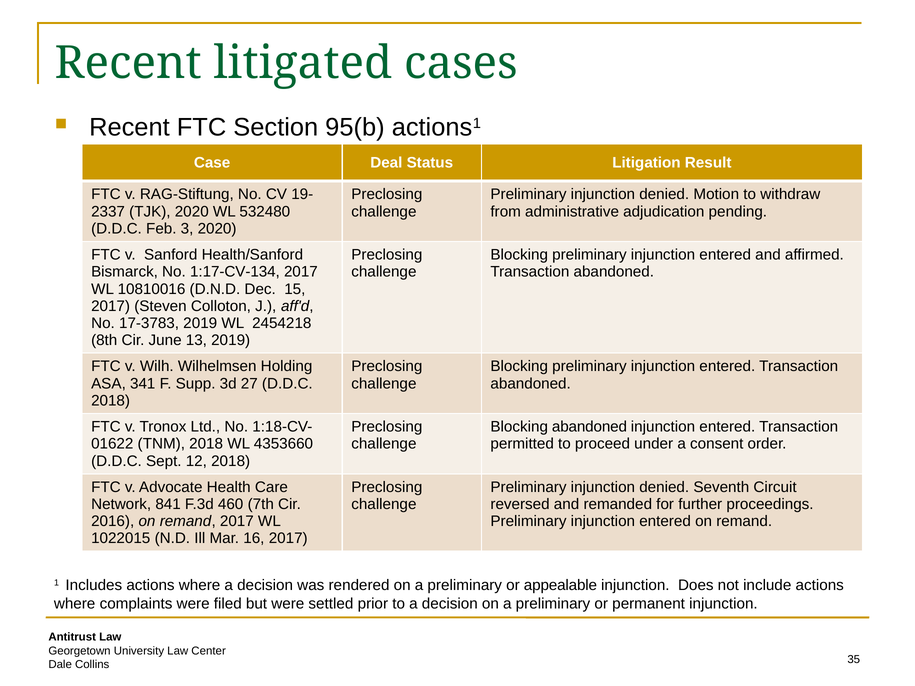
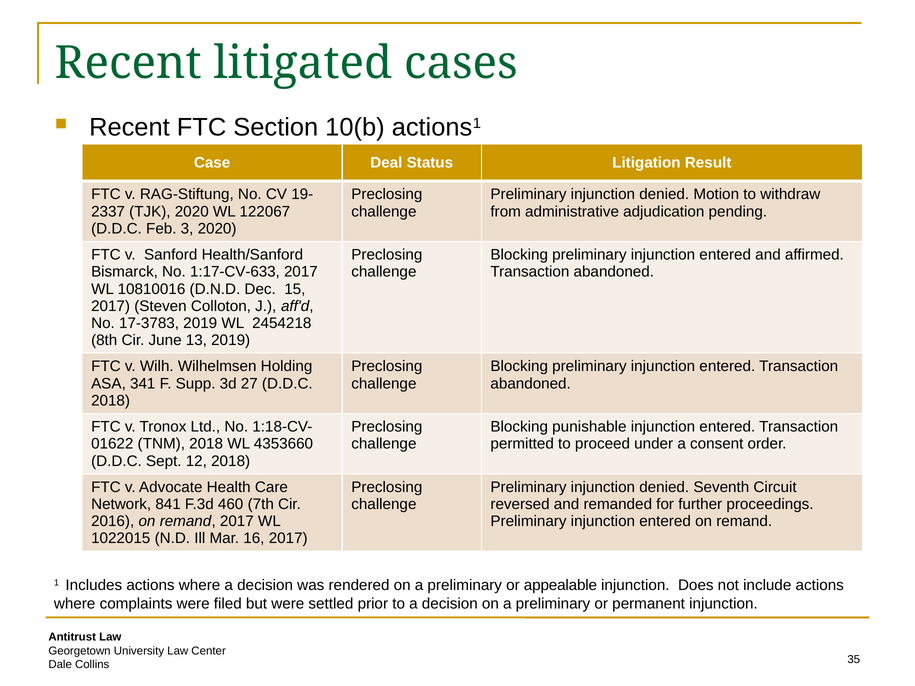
95(b: 95(b -> 10(b
532480: 532480 -> 122067
1:17-CV-134: 1:17-CV-134 -> 1:17-CV-633
Blocking abandoned: abandoned -> punishable
